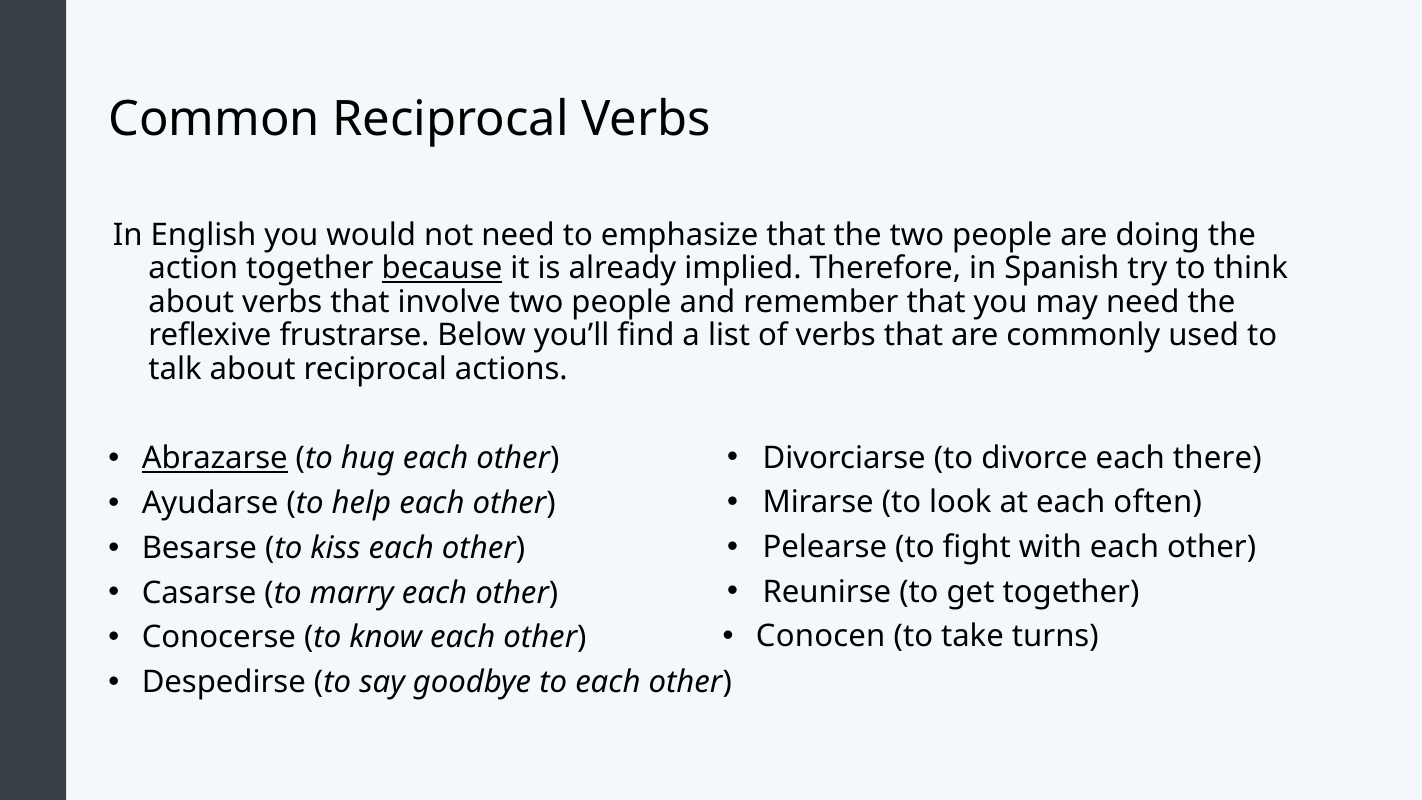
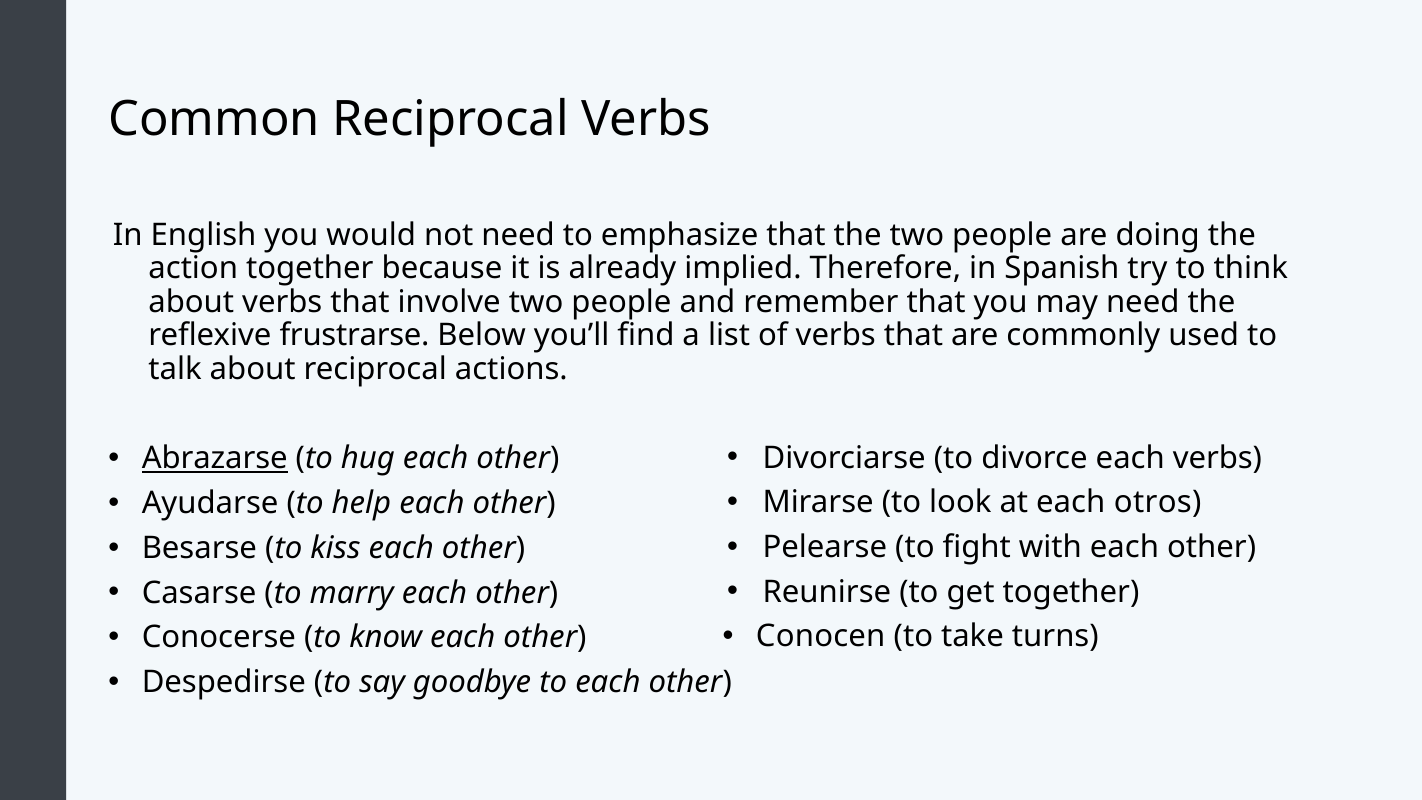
because underline: present -> none
each there: there -> verbs
often: often -> otros
